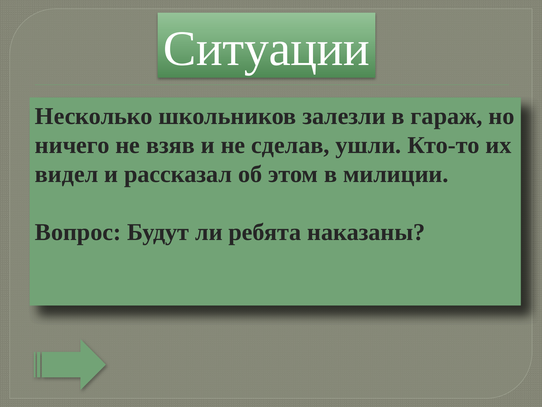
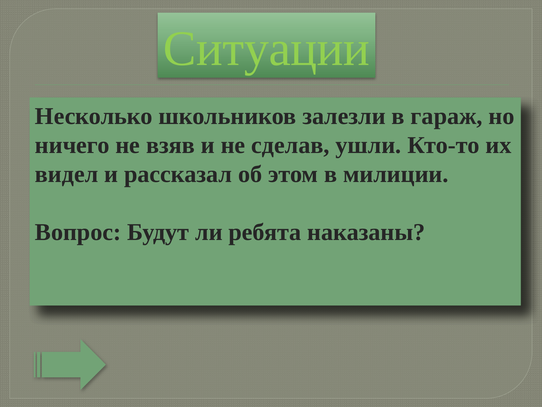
Ситуации colour: white -> light green
